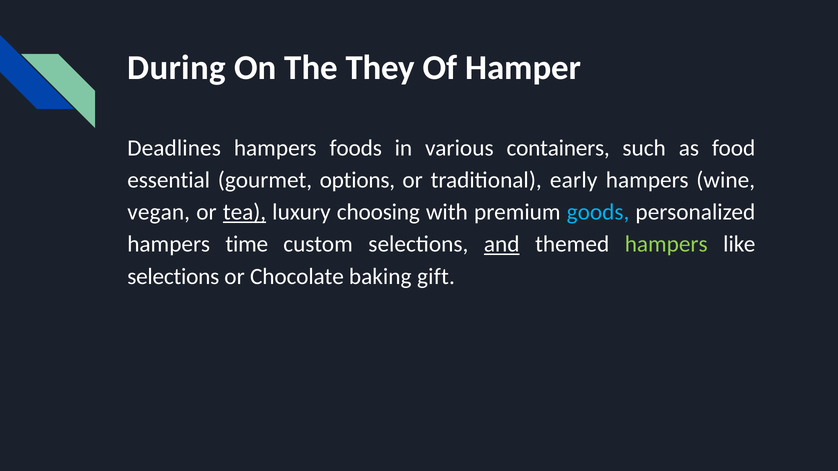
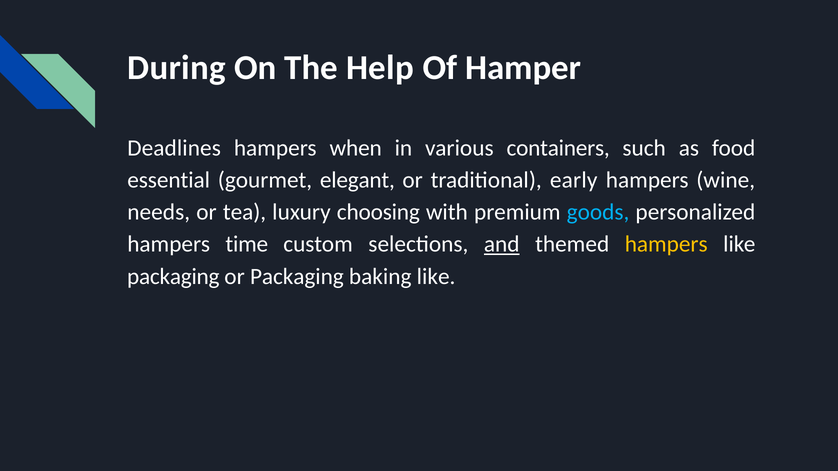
They: They -> Help
foods: foods -> when
options: options -> elegant
vegan: vegan -> needs
tea underline: present -> none
hampers at (666, 244) colour: light green -> yellow
selections at (173, 277): selections -> packaging
or Chocolate: Chocolate -> Packaging
baking gift: gift -> like
